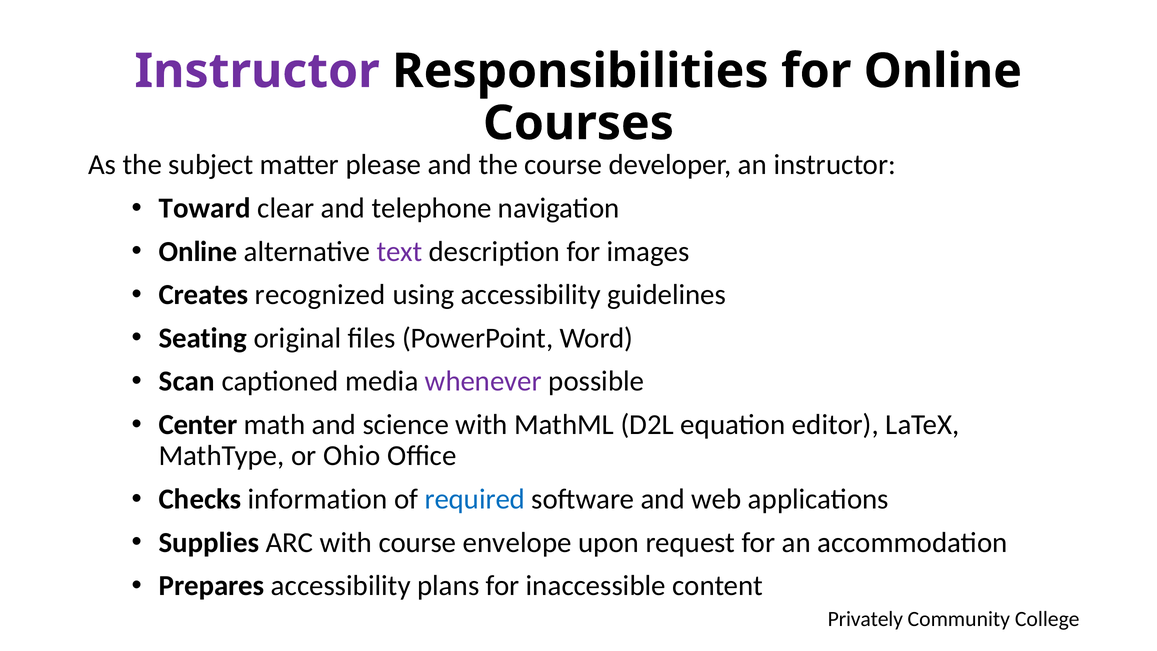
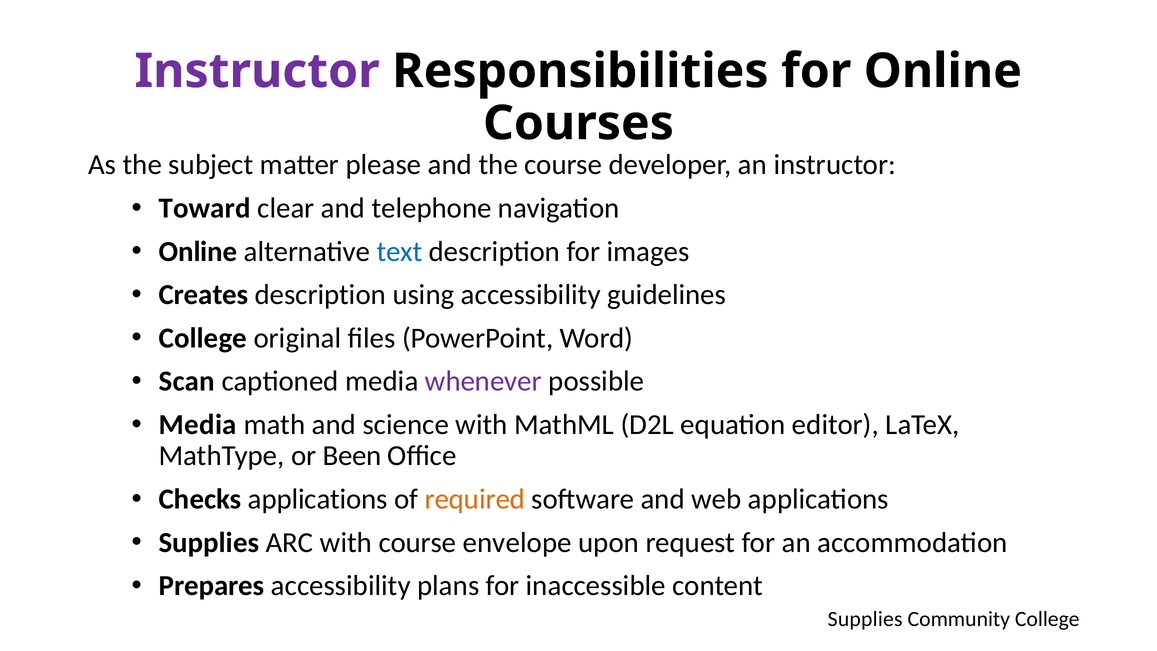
text colour: purple -> blue
Creates recognized: recognized -> description
Seating at (203, 338): Seating -> College
Center at (198, 425): Center -> Media
Ohio: Ohio -> Been
Checks information: information -> applications
required colour: blue -> orange
Privately at (865, 619): Privately -> Supplies
